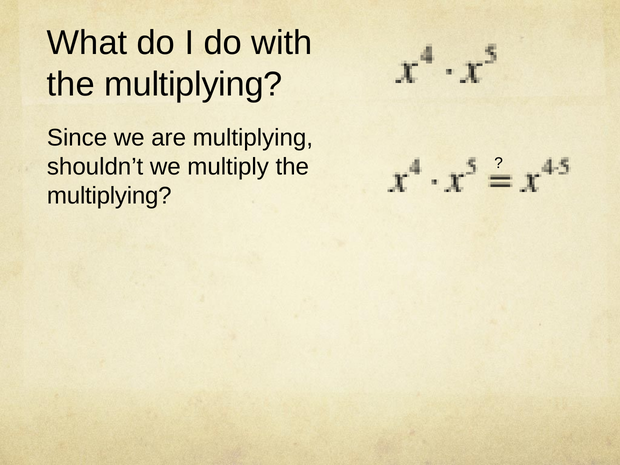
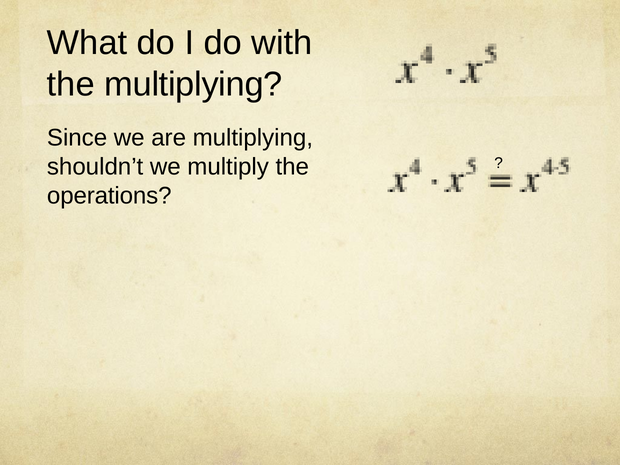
multiplying at (109, 196): multiplying -> operations
